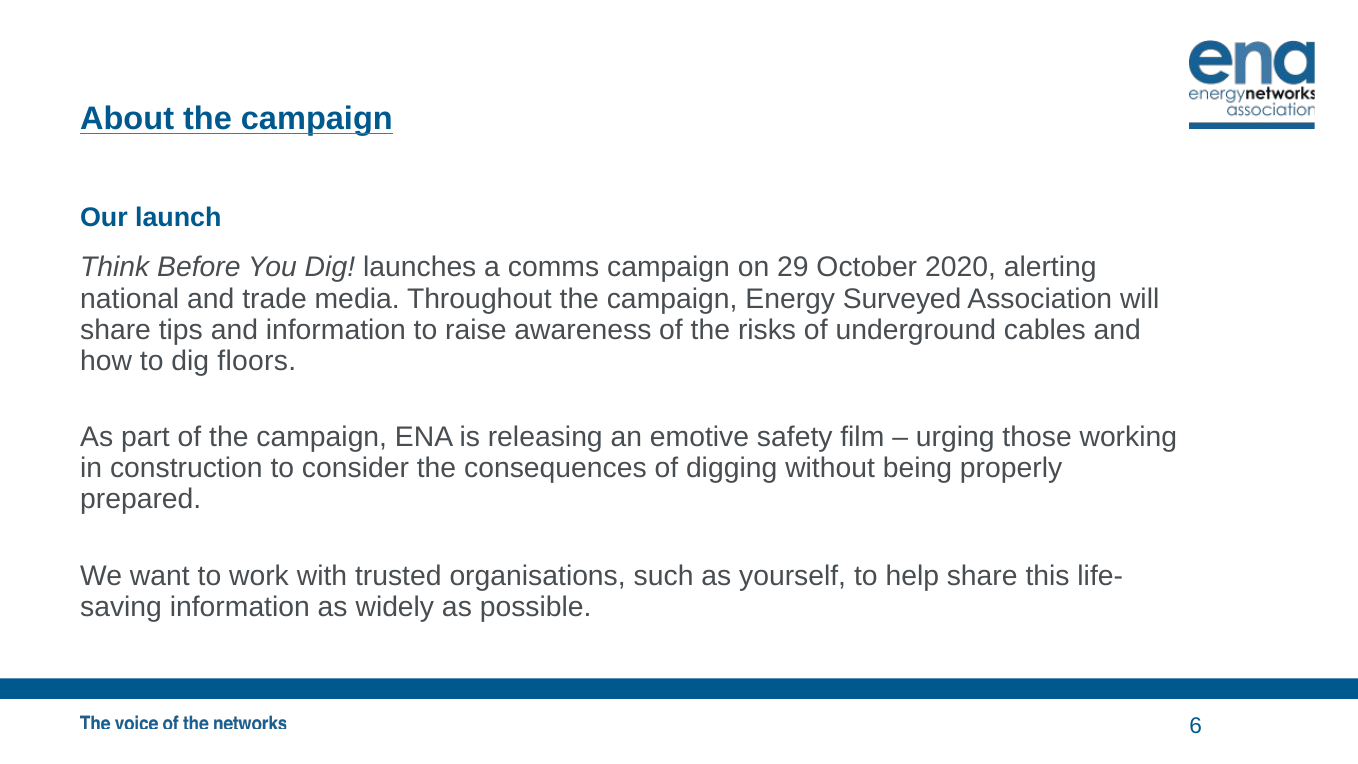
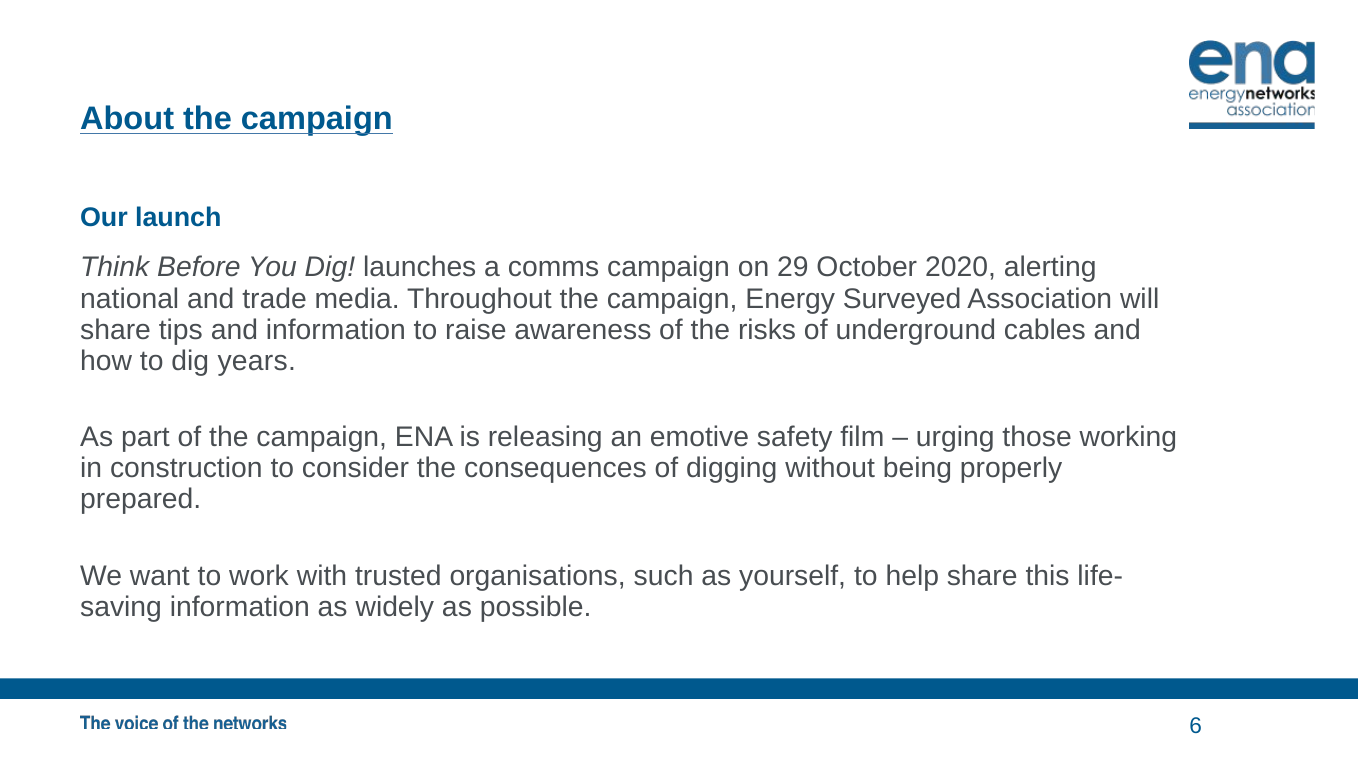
floors: floors -> years
